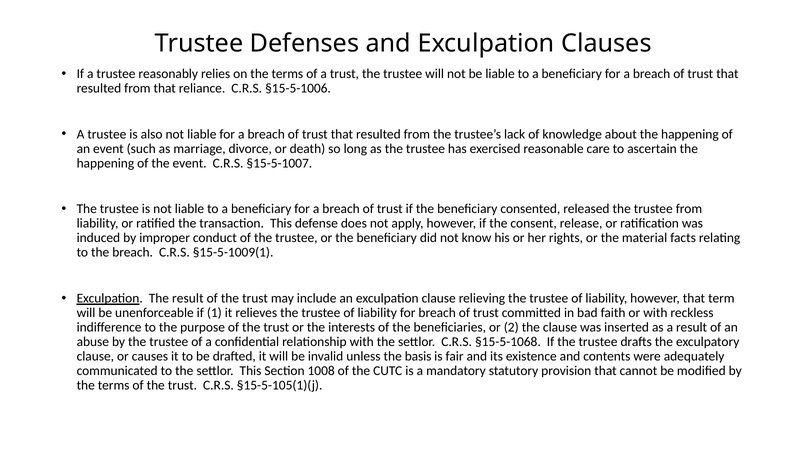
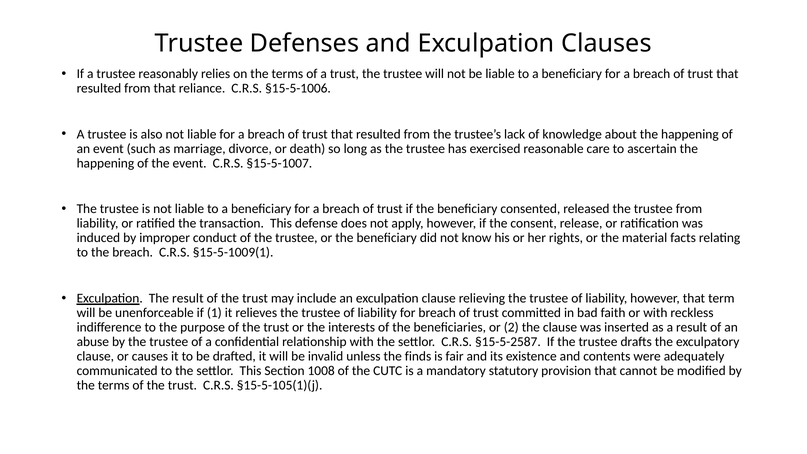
§15-5-1068: §15-5-1068 -> §15-5-2587
basis: basis -> finds
